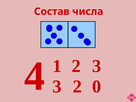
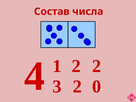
4 3: 3 -> 2
